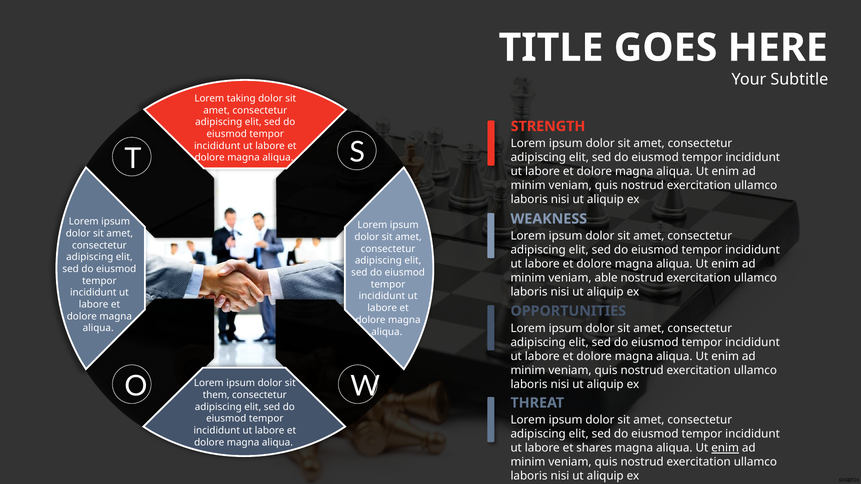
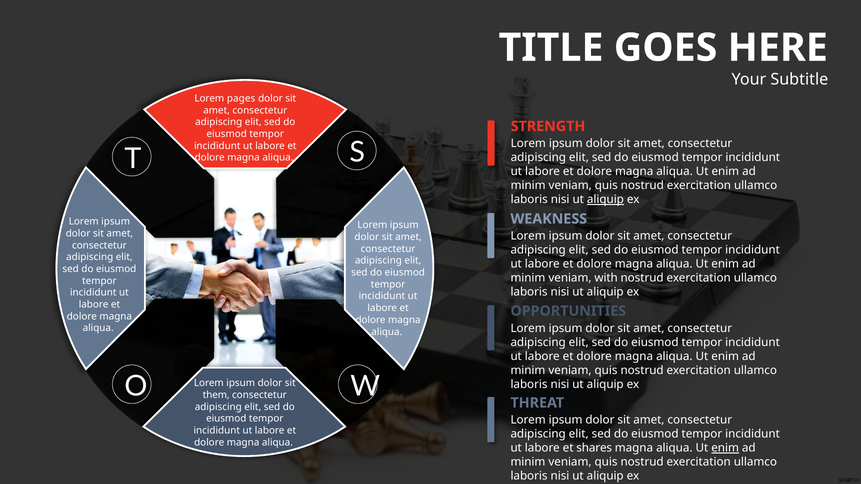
taking: taking -> pages
aliquip at (605, 200) underline: none -> present
able: able -> with
